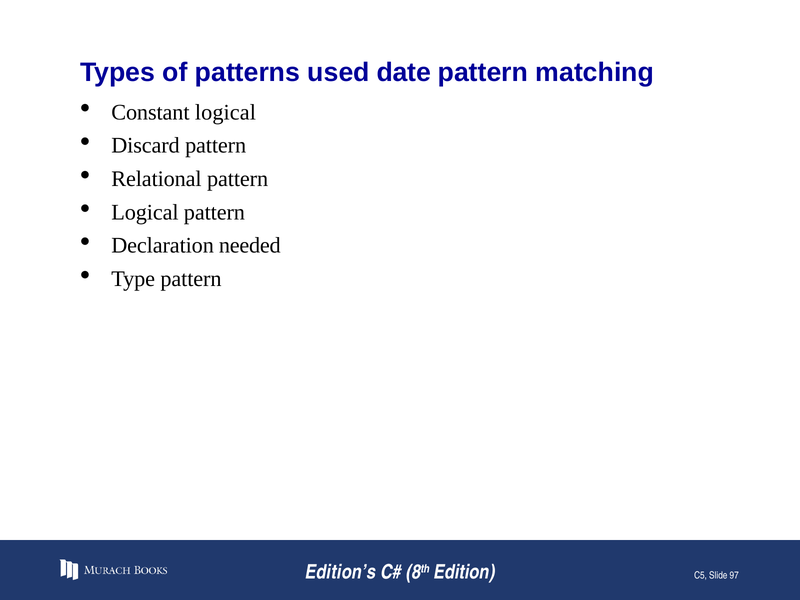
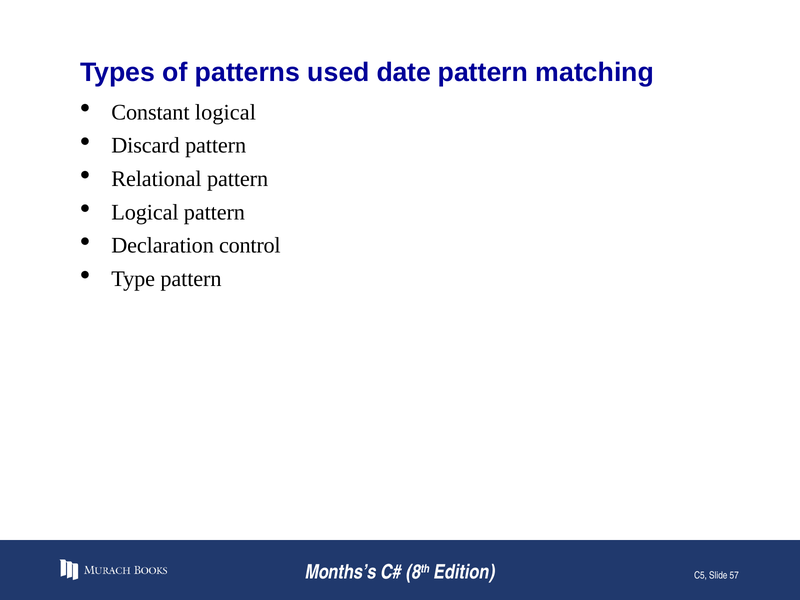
needed: needed -> control
Edition’s: Edition’s -> Months’s
97: 97 -> 57
